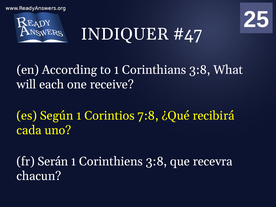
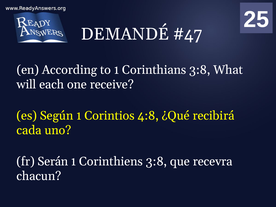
INDIQUER: INDIQUER -> DEMANDÉ
7:8: 7:8 -> 4:8
